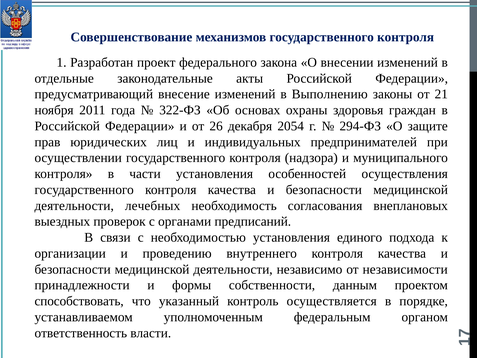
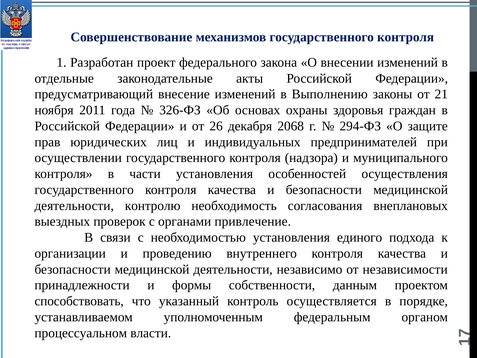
322-ФЗ: 322-ФЗ -> 326-ФЗ
2054: 2054 -> 2068
лечебных: лечебных -> контролю
предписаний: предписаний -> привлечение
ответственность: ответственность -> процессуальном
